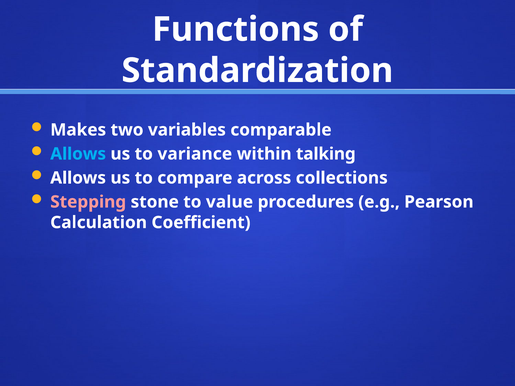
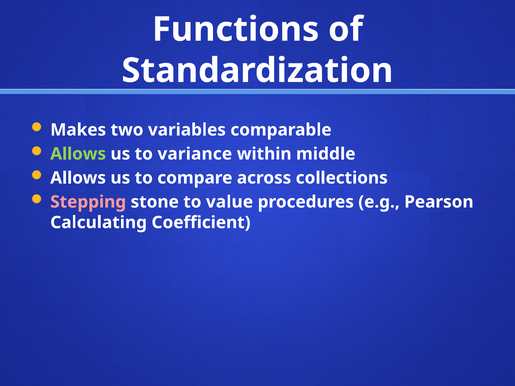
Allows at (78, 154) colour: light blue -> light green
talking: talking -> middle
Calculation: Calculation -> Calculating
